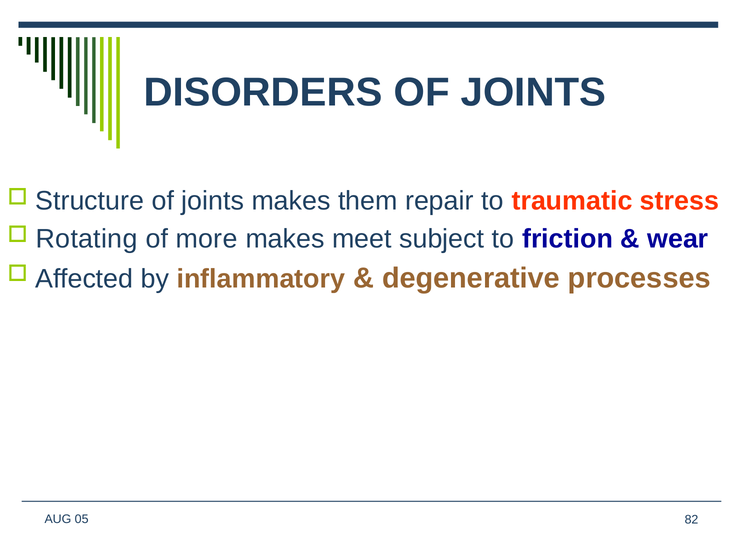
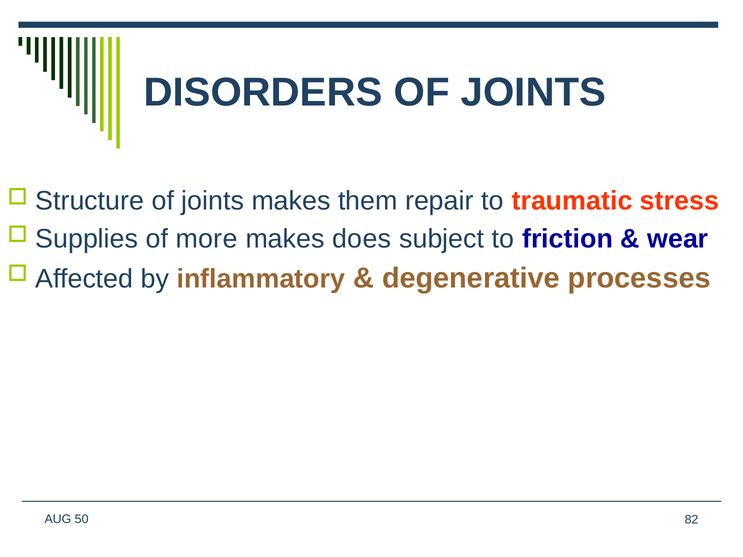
Rotating: Rotating -> Supplies
meet: meet -> does
05: 05 -> 50
